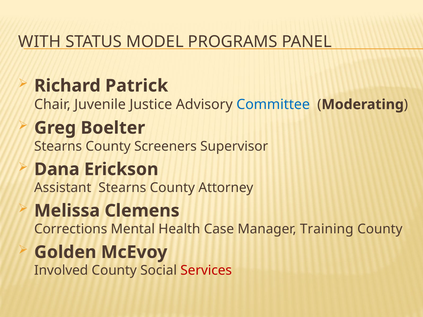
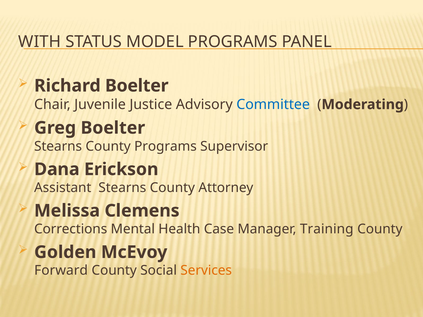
Richard Patrick: Patrick -> Boelter
County Screeners: Screeners -> Programs
Involved: Involved -> Forward
Services colour: red -> orange
